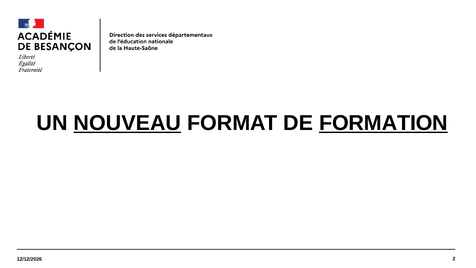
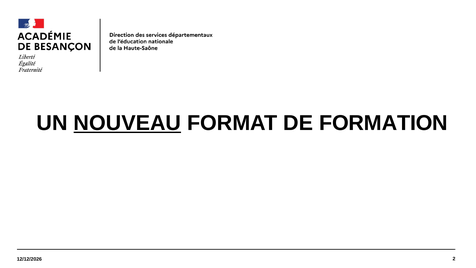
FORMATION underline: present -> none
